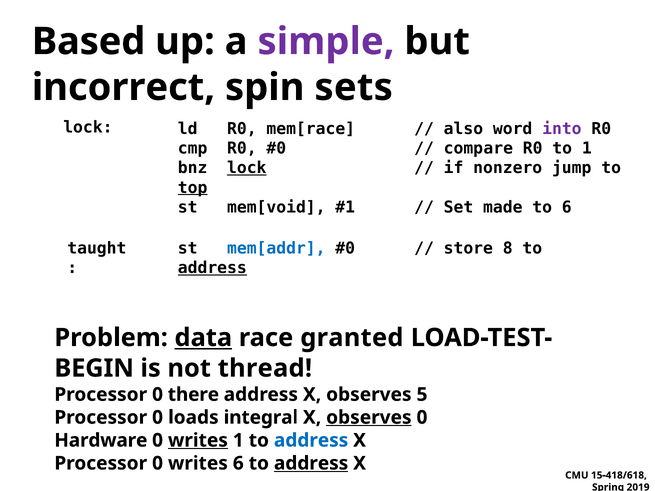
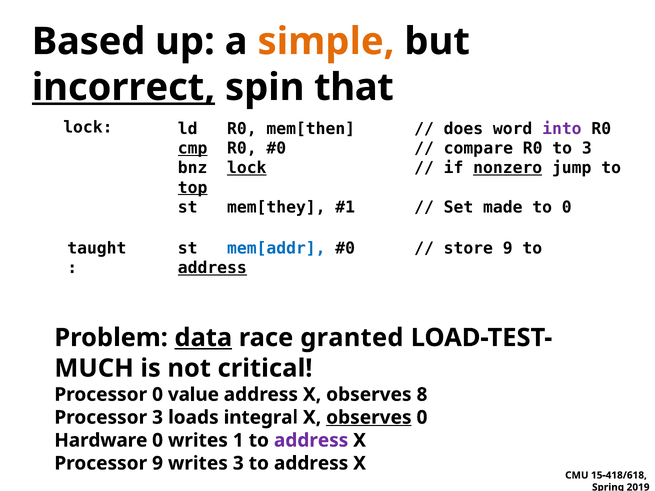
simple colour: purple -> orange
incorrect underline: none -> present
sets: sets -> that
mem[race: mem[race -> mem[then
also: also -> does
cmp underline: none -> present
to 1: 1 -> 3
nonzero underline: none -> present
mem[void: mem[void -> mem[they
to 6: 6 -> 0
store 8: 8 -> 9
BEGIN: BEGIN -> MUCH
thread: thread -> critical
there: there -> value
5: 5 -> 8
0 at (158, 418): 0 -> 3
writes at (198, 441) underline: present -> none
address at (311, 441) colour: blue -> purple
0 at (158, 464): 0 -> 9
writes 6: 6 -> 3
address at (311, 464) underline: present -> none
